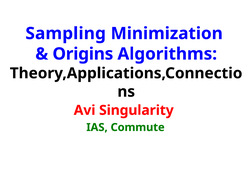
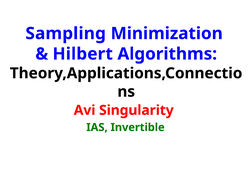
Origins: Origins -> Hilbert
Commute: Commute -> Invertible
